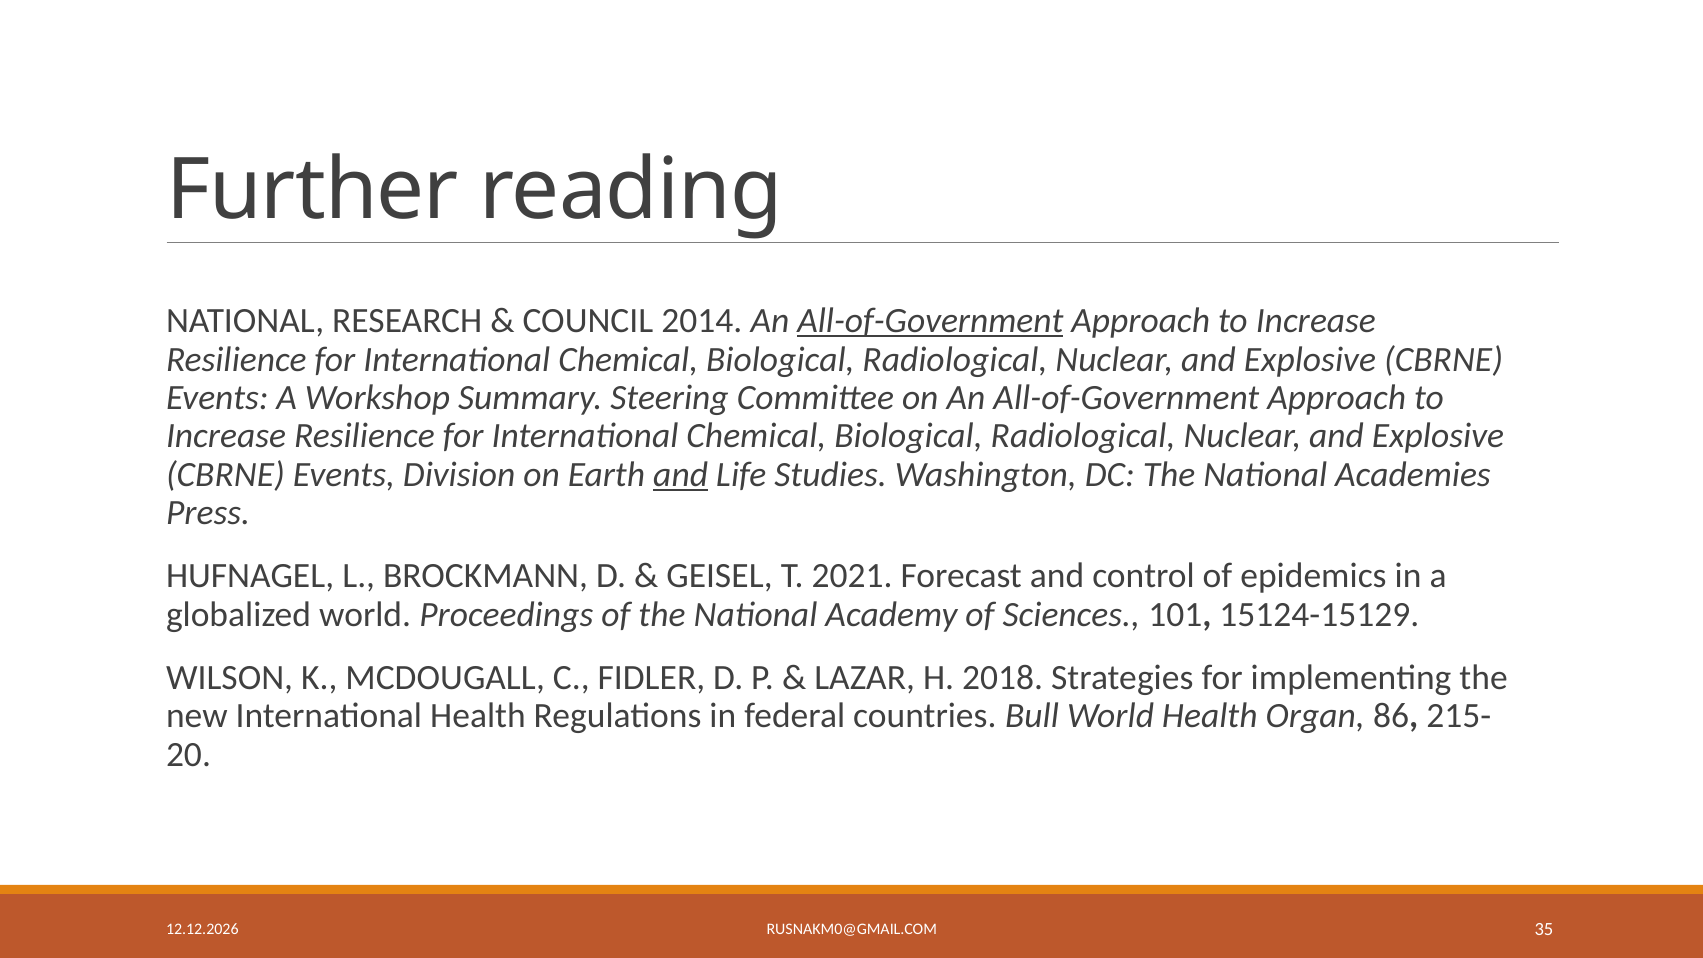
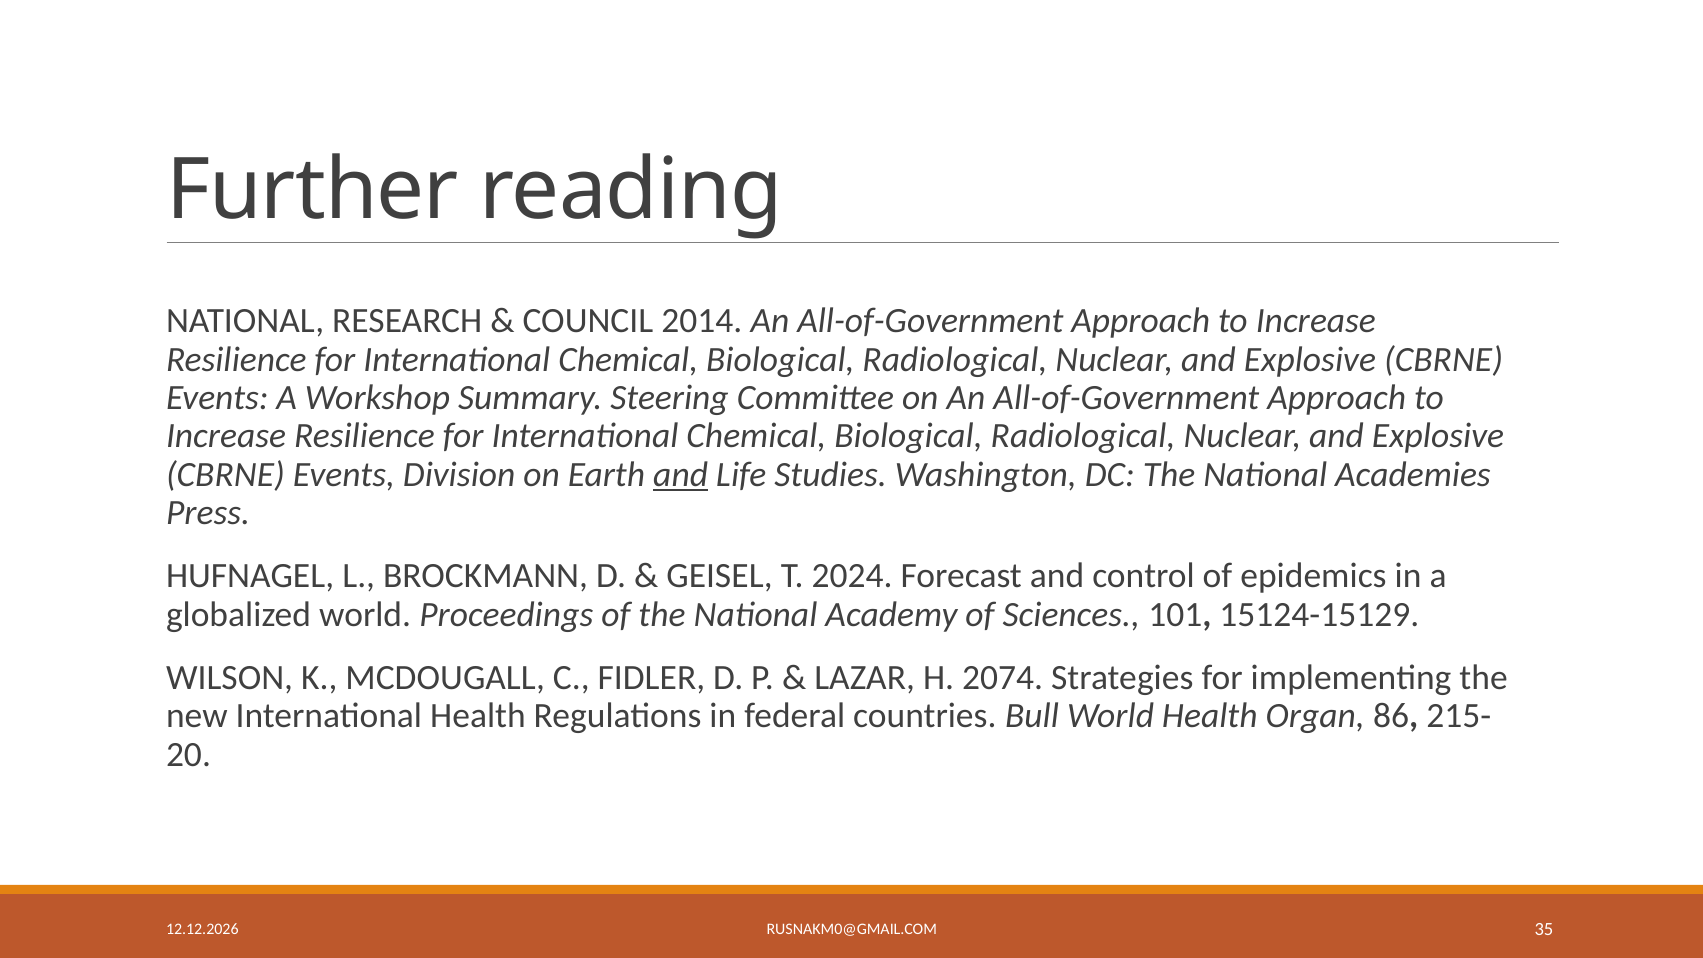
All-of-Government at (930, 321) underline: present -> none
2021: 2021 -> 2024
2018: 2018 -> 2074
